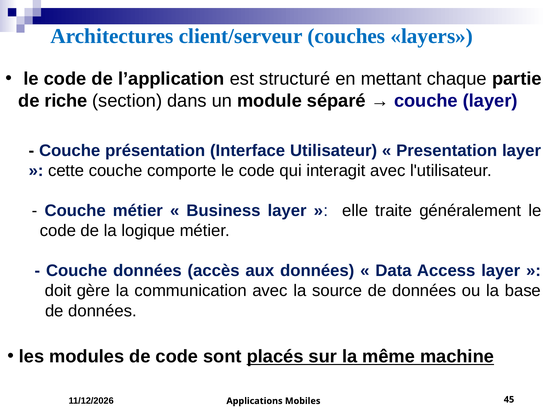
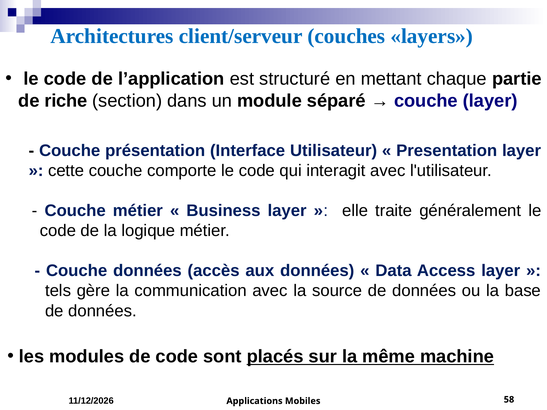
doit: doit -> tels
45: 45 -> 58
